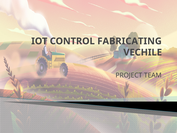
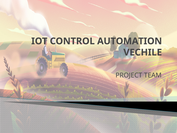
FABRICATING: FABRICATING -> AUTOMATION
